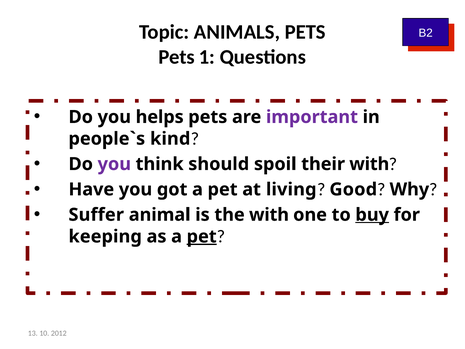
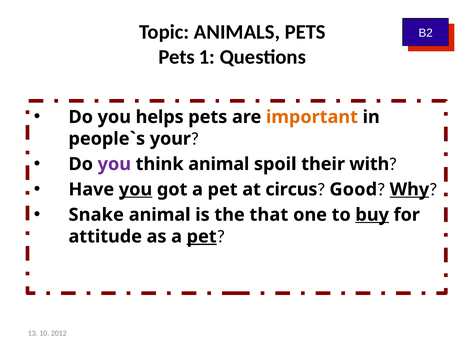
important colour: purple -> orange
kind: kind -> your
think should: should -> animal
you at (136, 189) underline: none -> present
living: living -> circus
Why underline: none -> present
Suffer: Suffer -> Snake
the with: with -> that
keeping: keeping -> attitude
